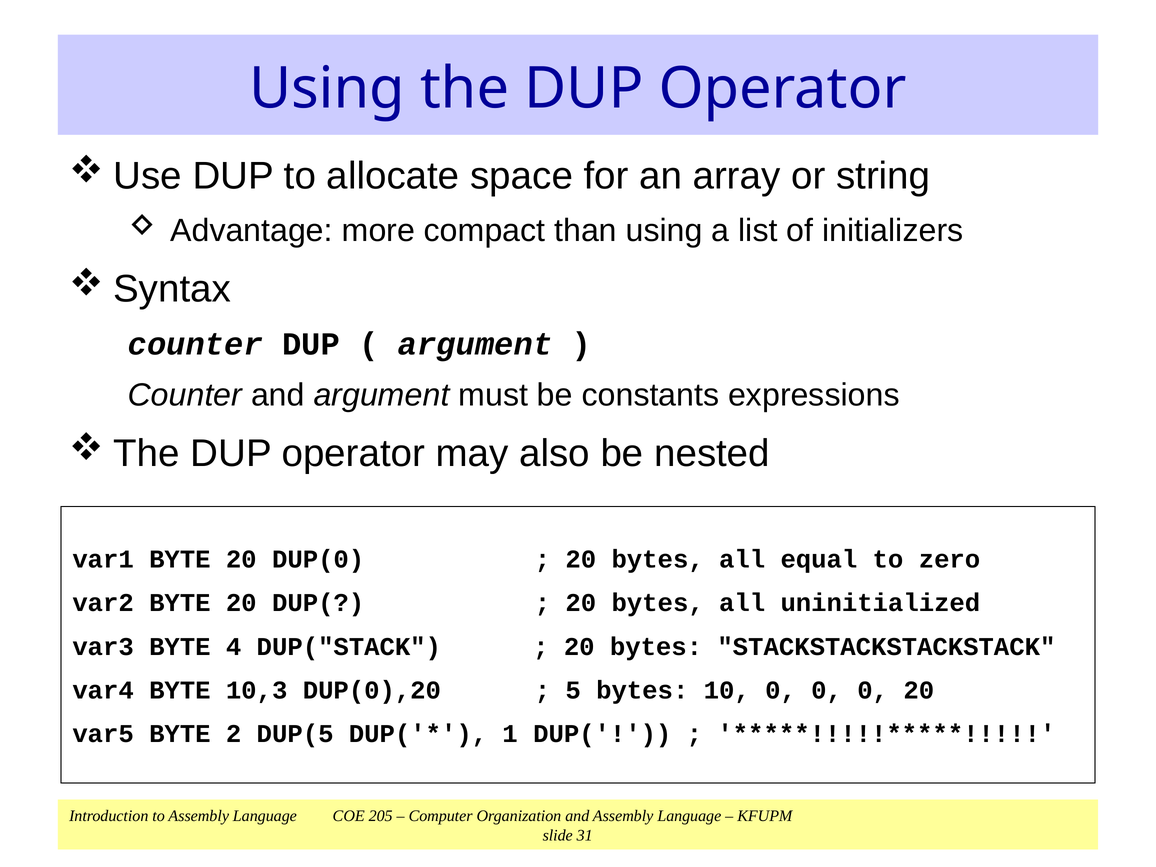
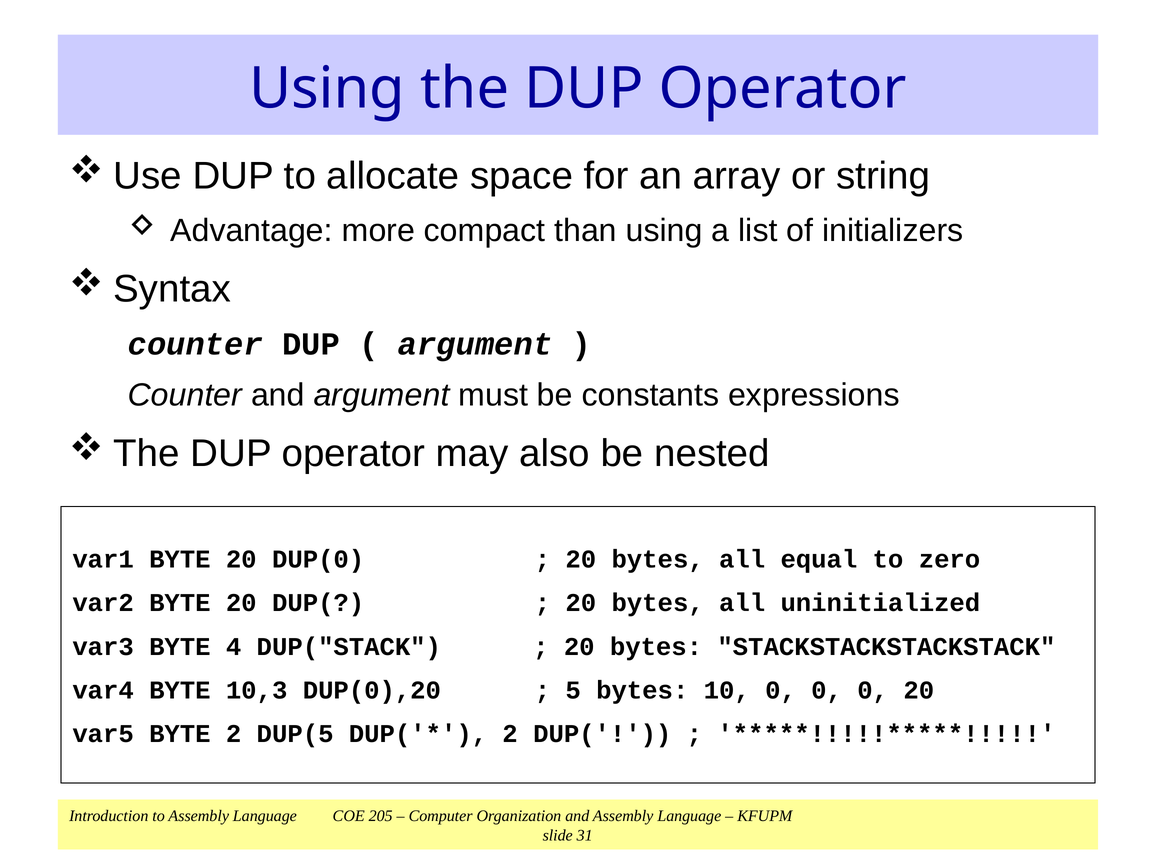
1 at (510, 734): 1 -> 2
